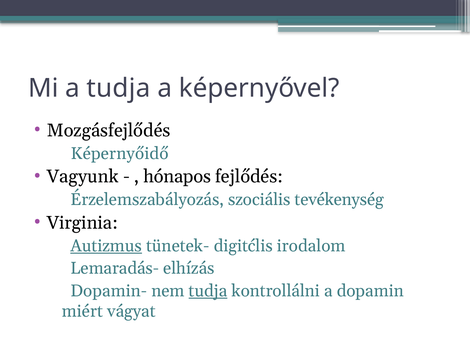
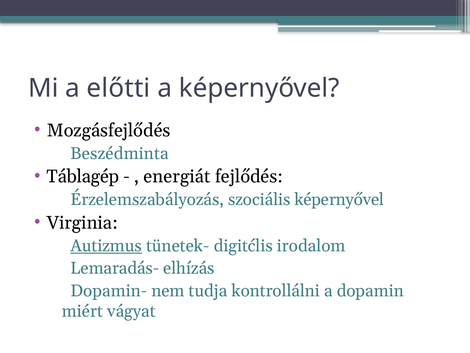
a tudja: tudja -> előtti
Képernyőidő: Képernyőidő -> Beszédminta
Vagyunk: Vagyunk -> Táblagép
hónapos: hónapos -> energiát
szociális tevékenység: tevékenység -> képernyővel
tudja at (208, 290) underline: present -> none
